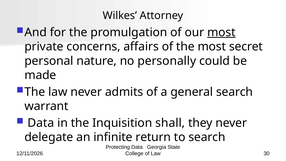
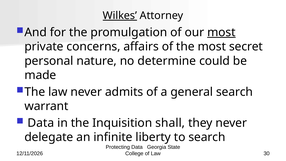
Wilkes underline: none -> present
personally: personally -> determine
return: return -> liberty
